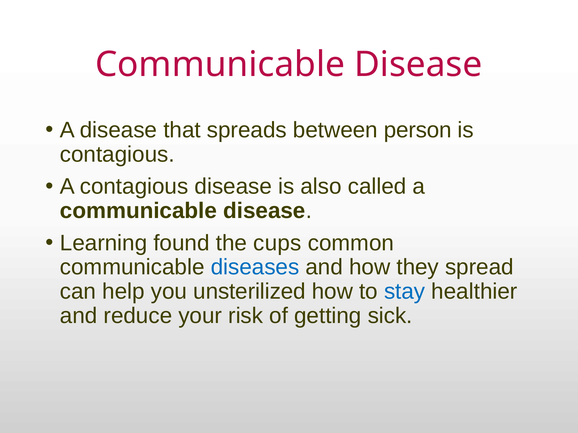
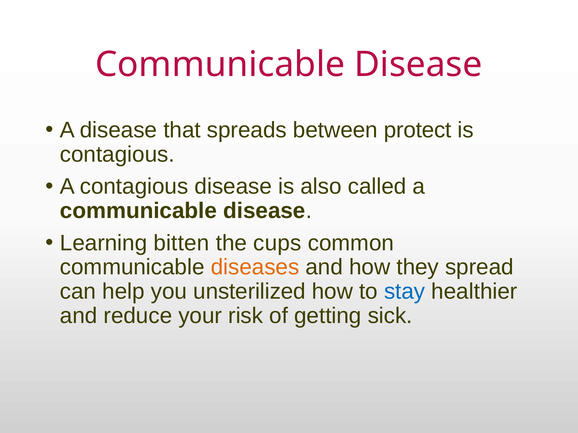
person: person -> protect
found: found -> bitten
diseases colour: blue -> orange
